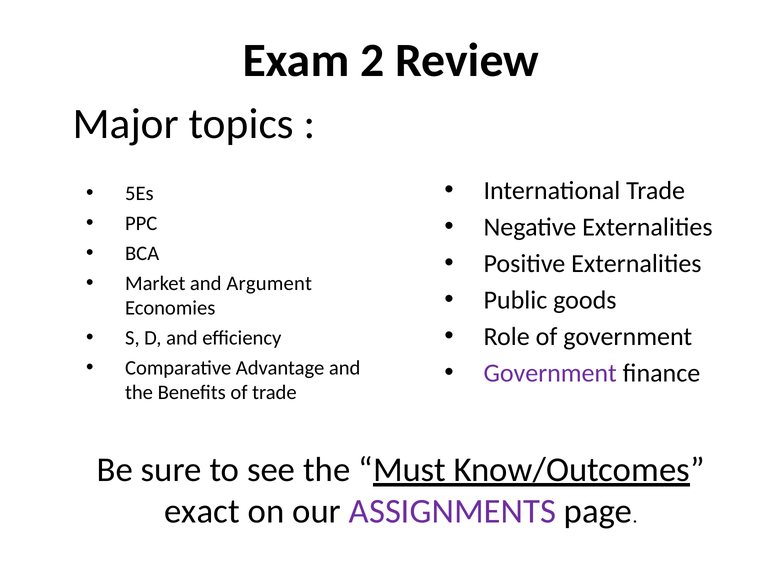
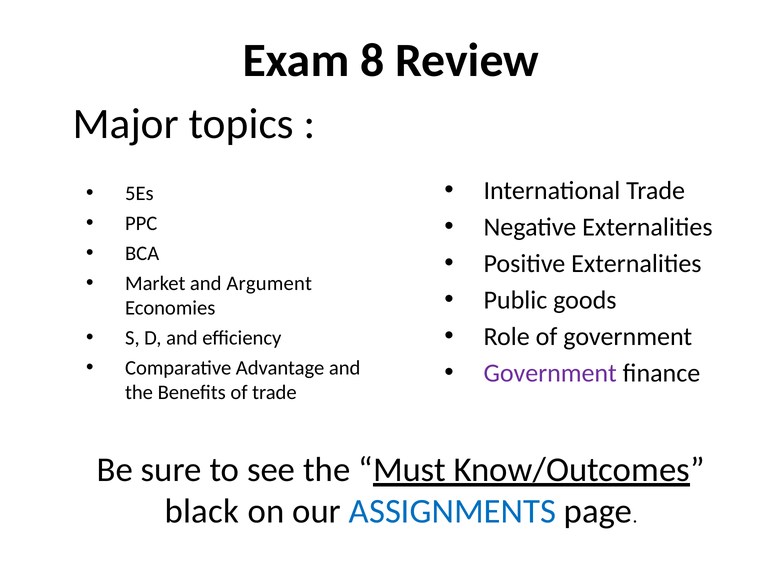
2: 2 -> 8
exact: exact -> black
ASSIGNMENTS colour: purple -> blue
